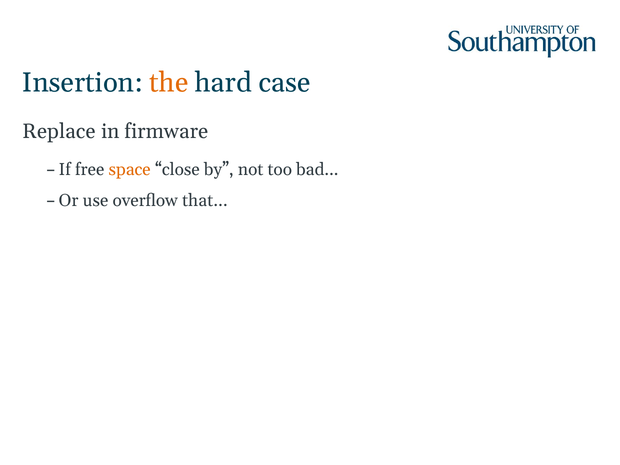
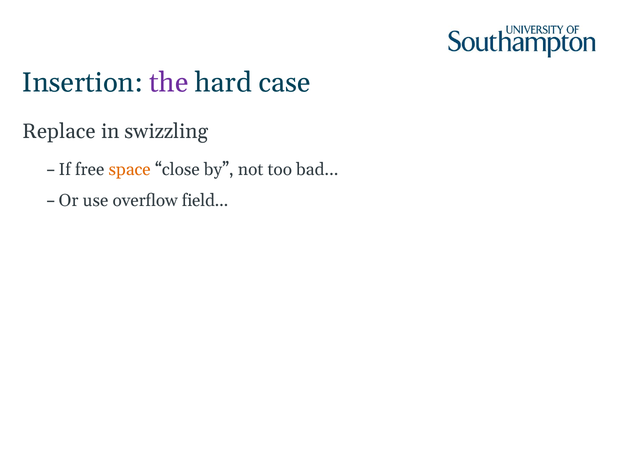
the colour: orange -> purple
firmware: firmware -> swizzling
that: that -> field
